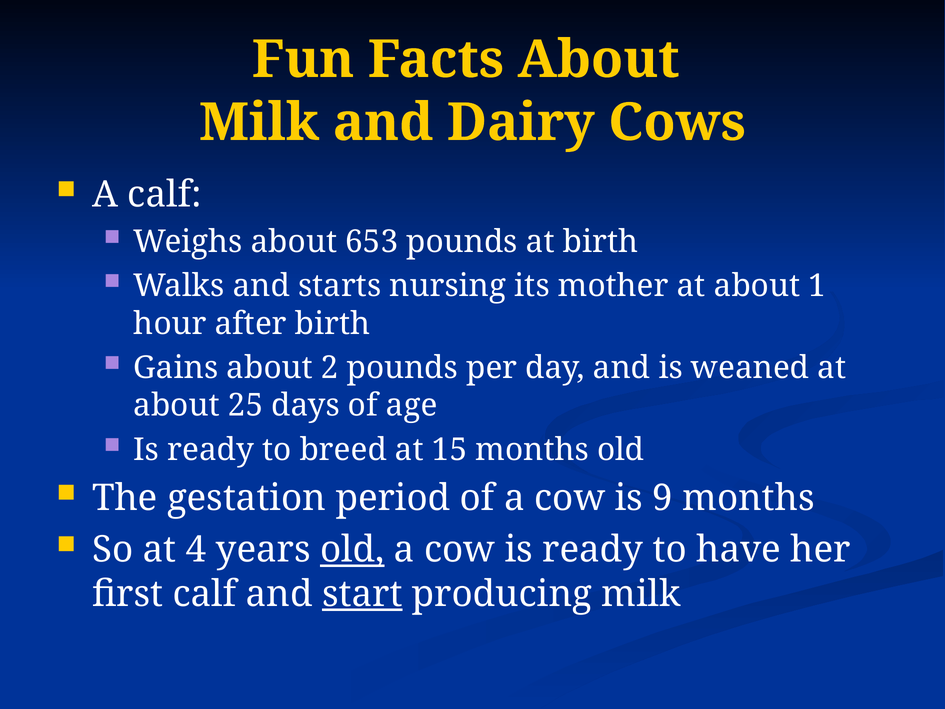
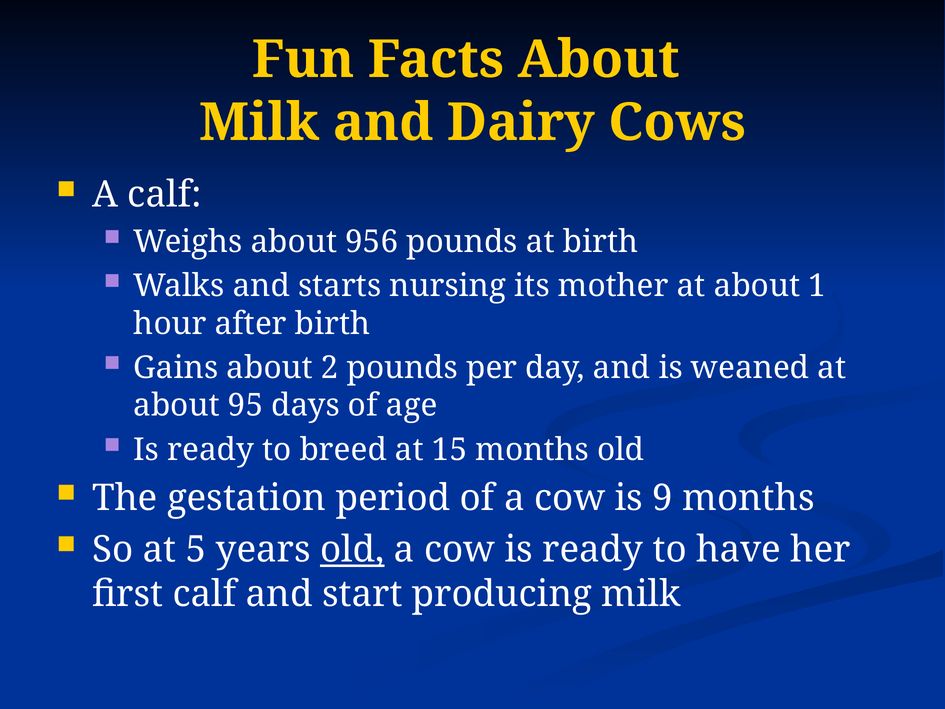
653: 653 -> 956
25: 25 -> 95
4: 4 -> 5
start underline: present -> none
